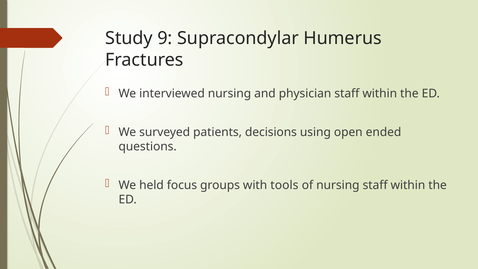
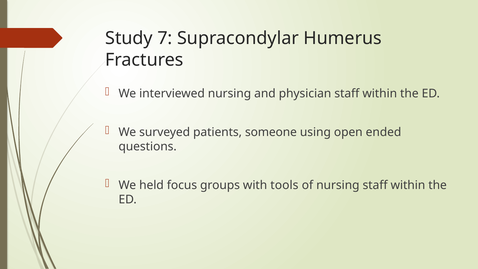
9: 9 -> 7
decisions: decisions -> someone
